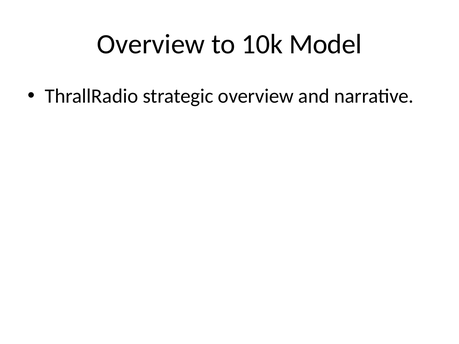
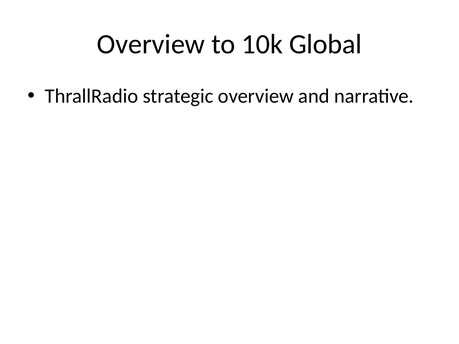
Model: Model -> Global
